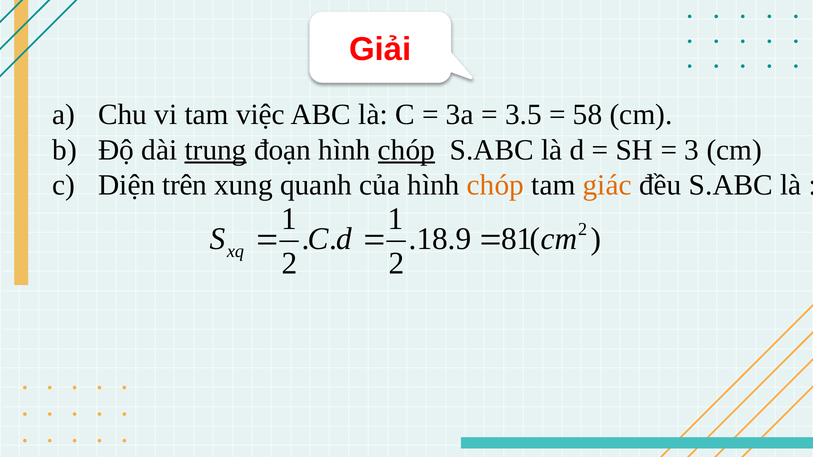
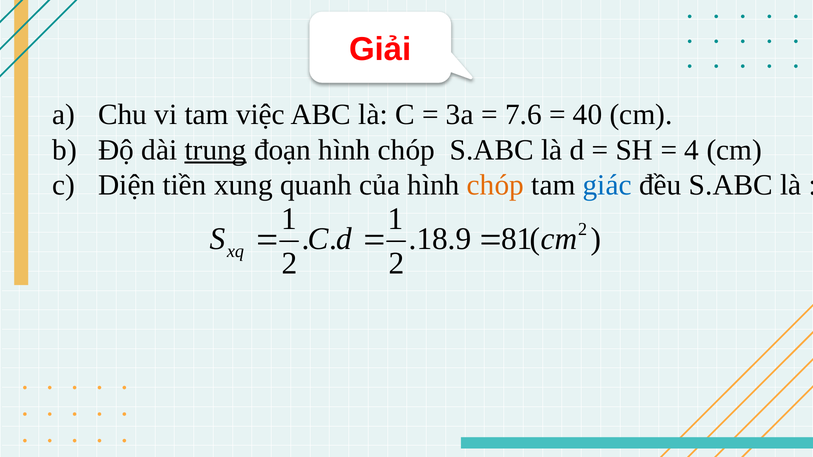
3.5: 3.5 -> 7.6
58: 58 -> 40
chóp at (406, 150) underline: present -> none
3: 3 -> 4
trên: trên -> tiền
giác colour: orange -> blue
